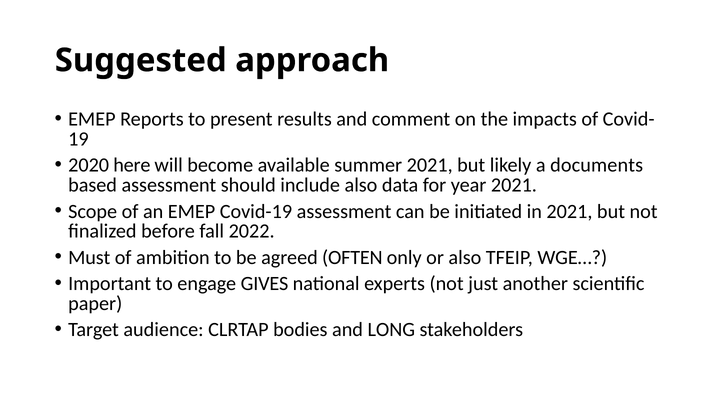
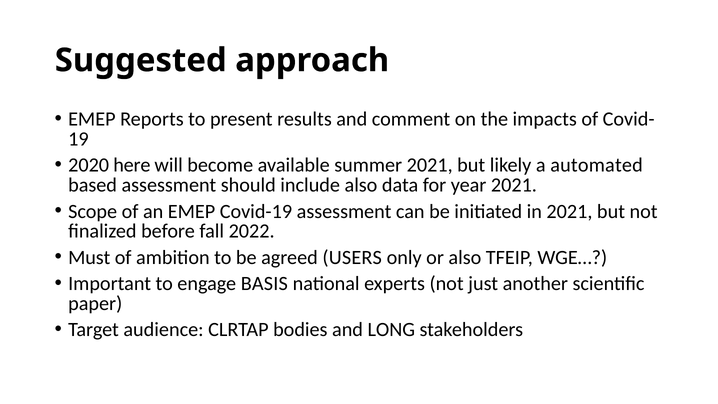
documents: documents -> automated
OFTEN: OFTEN -> USERS
GIVES: GIVES -> BASIS
